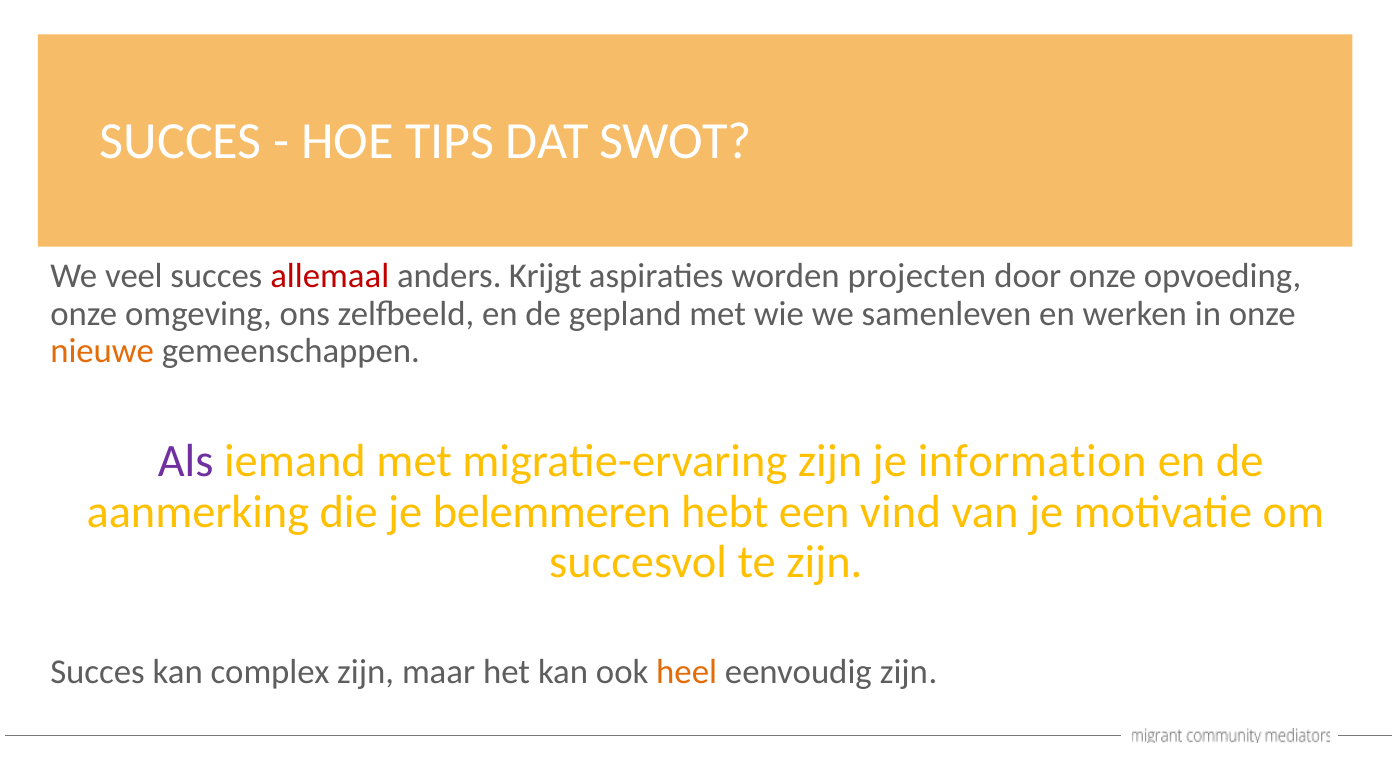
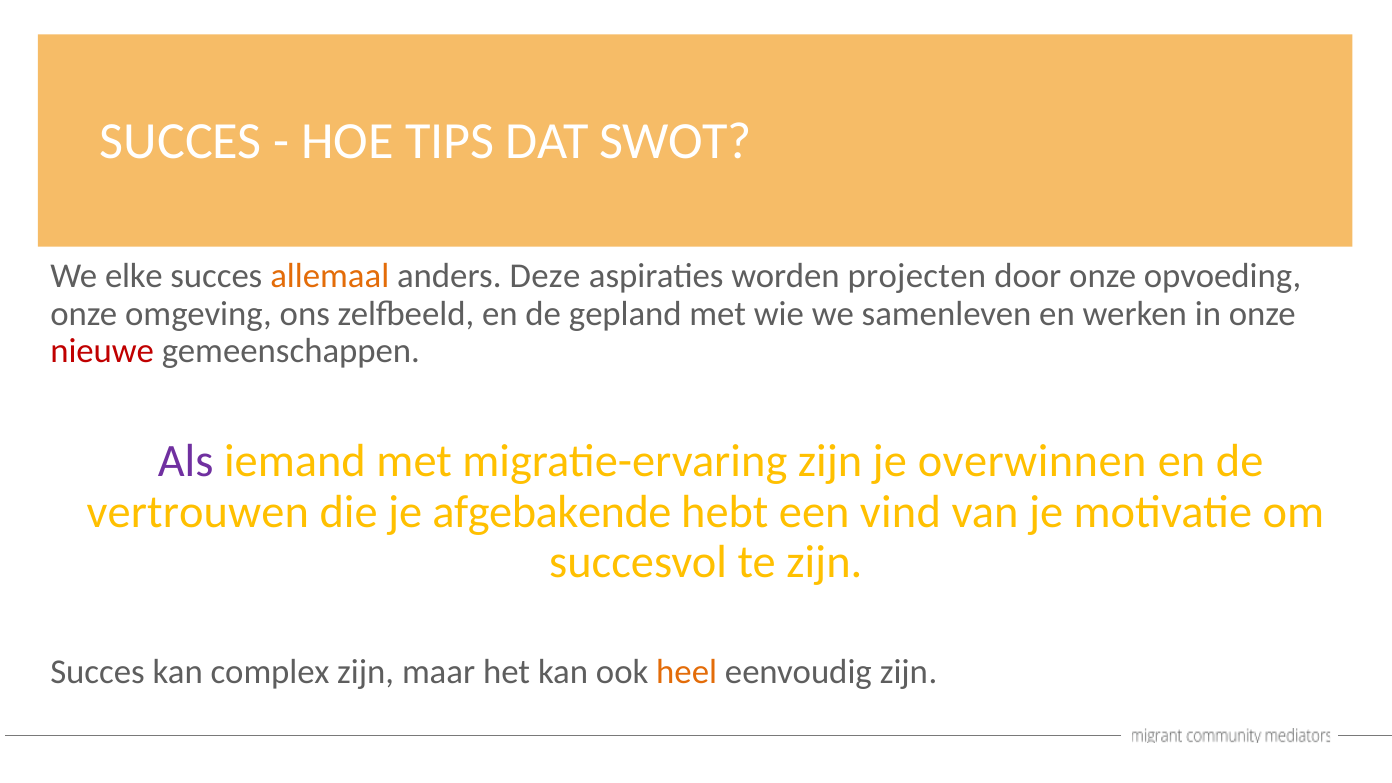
veel: veel -> elke
allemaal colour: red -> orange
Krijgt: Krijgt -> Deze
nieuwe colour: orange -> red
information: information -> overwinnen
aanmerking: aanmerking -> vertrouwen
belemmeren: belemmeren -> afgebakende
